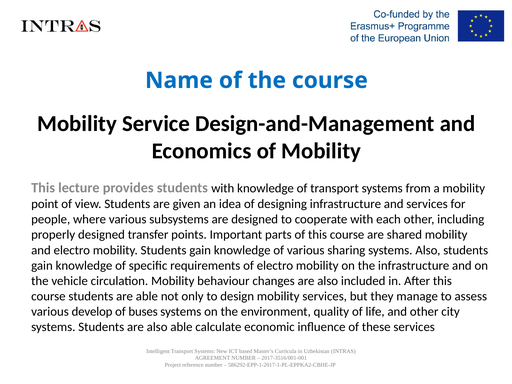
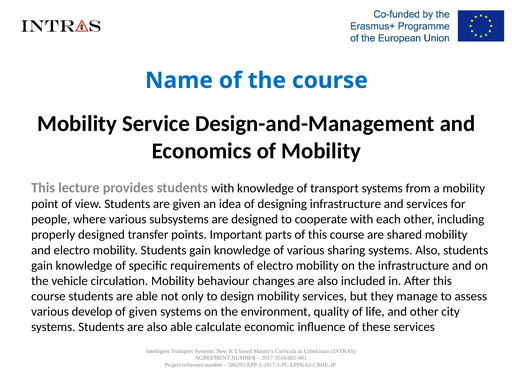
of buses: buses -> given
